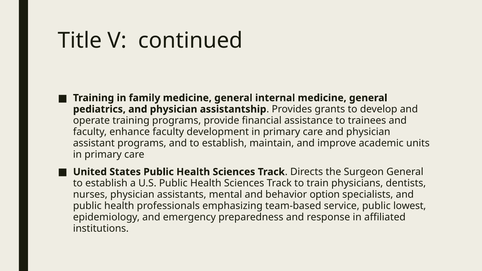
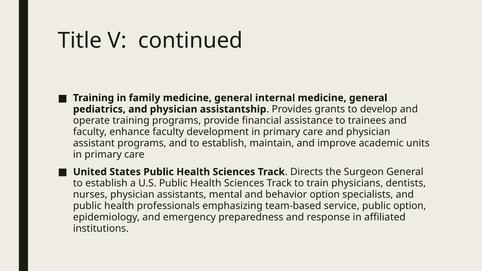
public lowest: lowest -> option
